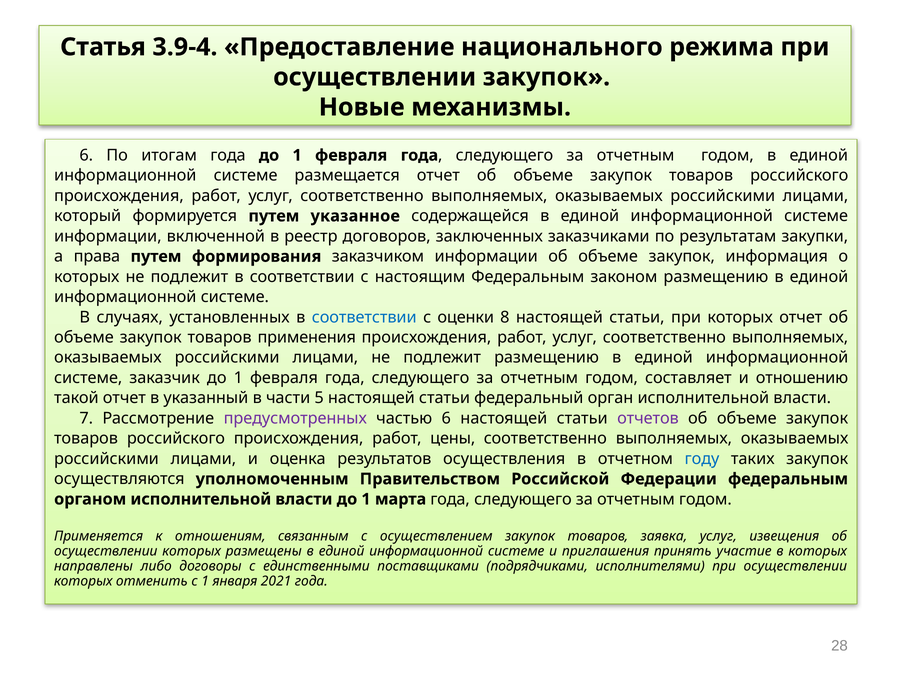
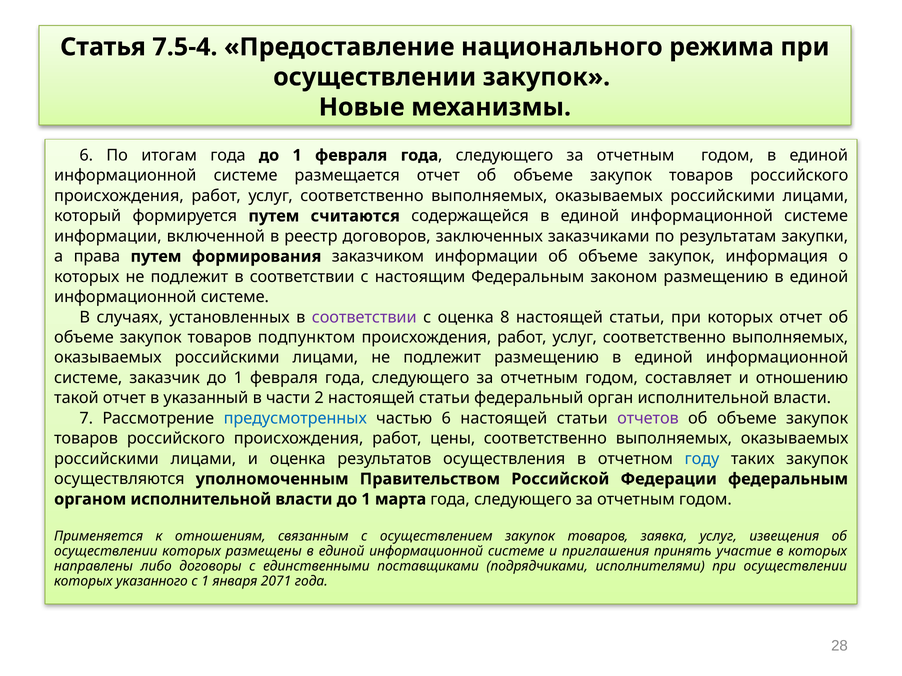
3.9-4: 3.9-4 -> 7.5-4
указанное: указанное -> считаются
соответствии at (364, 317) colour: blue -> purple
с оценки: оценки -> оценка
применения: применения -> подпунктом
5: 5 -> 2
предусмотренных colour: purple -> blue
отменить: отменить -> указанного
2021: 2021 -> 2071
